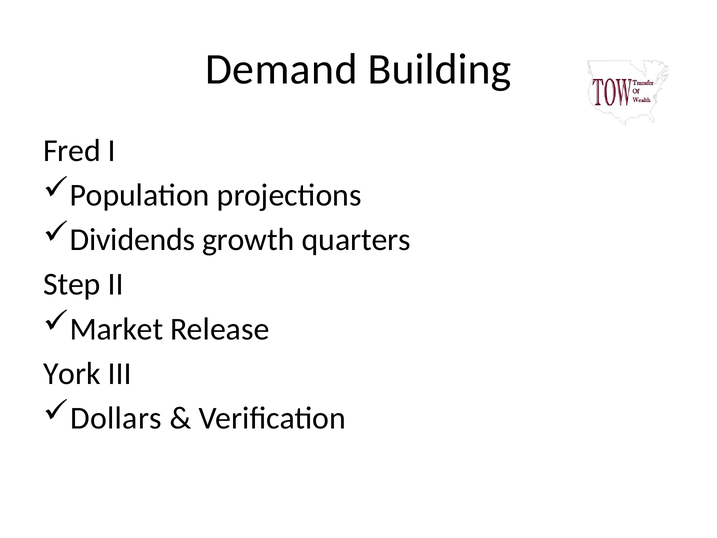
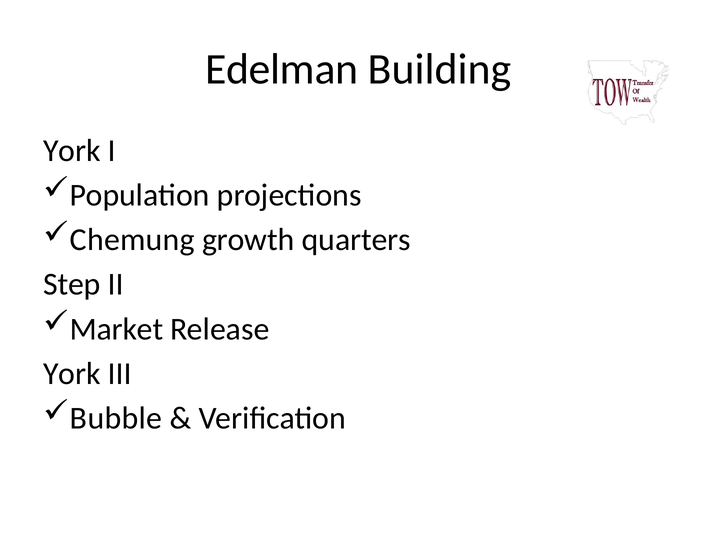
Demand: Demand -> Edelman
Fred at (72, 150): Fred -> York
Dividends: Dividends -> Chemung
Dollars: Dollars -> Bubble
